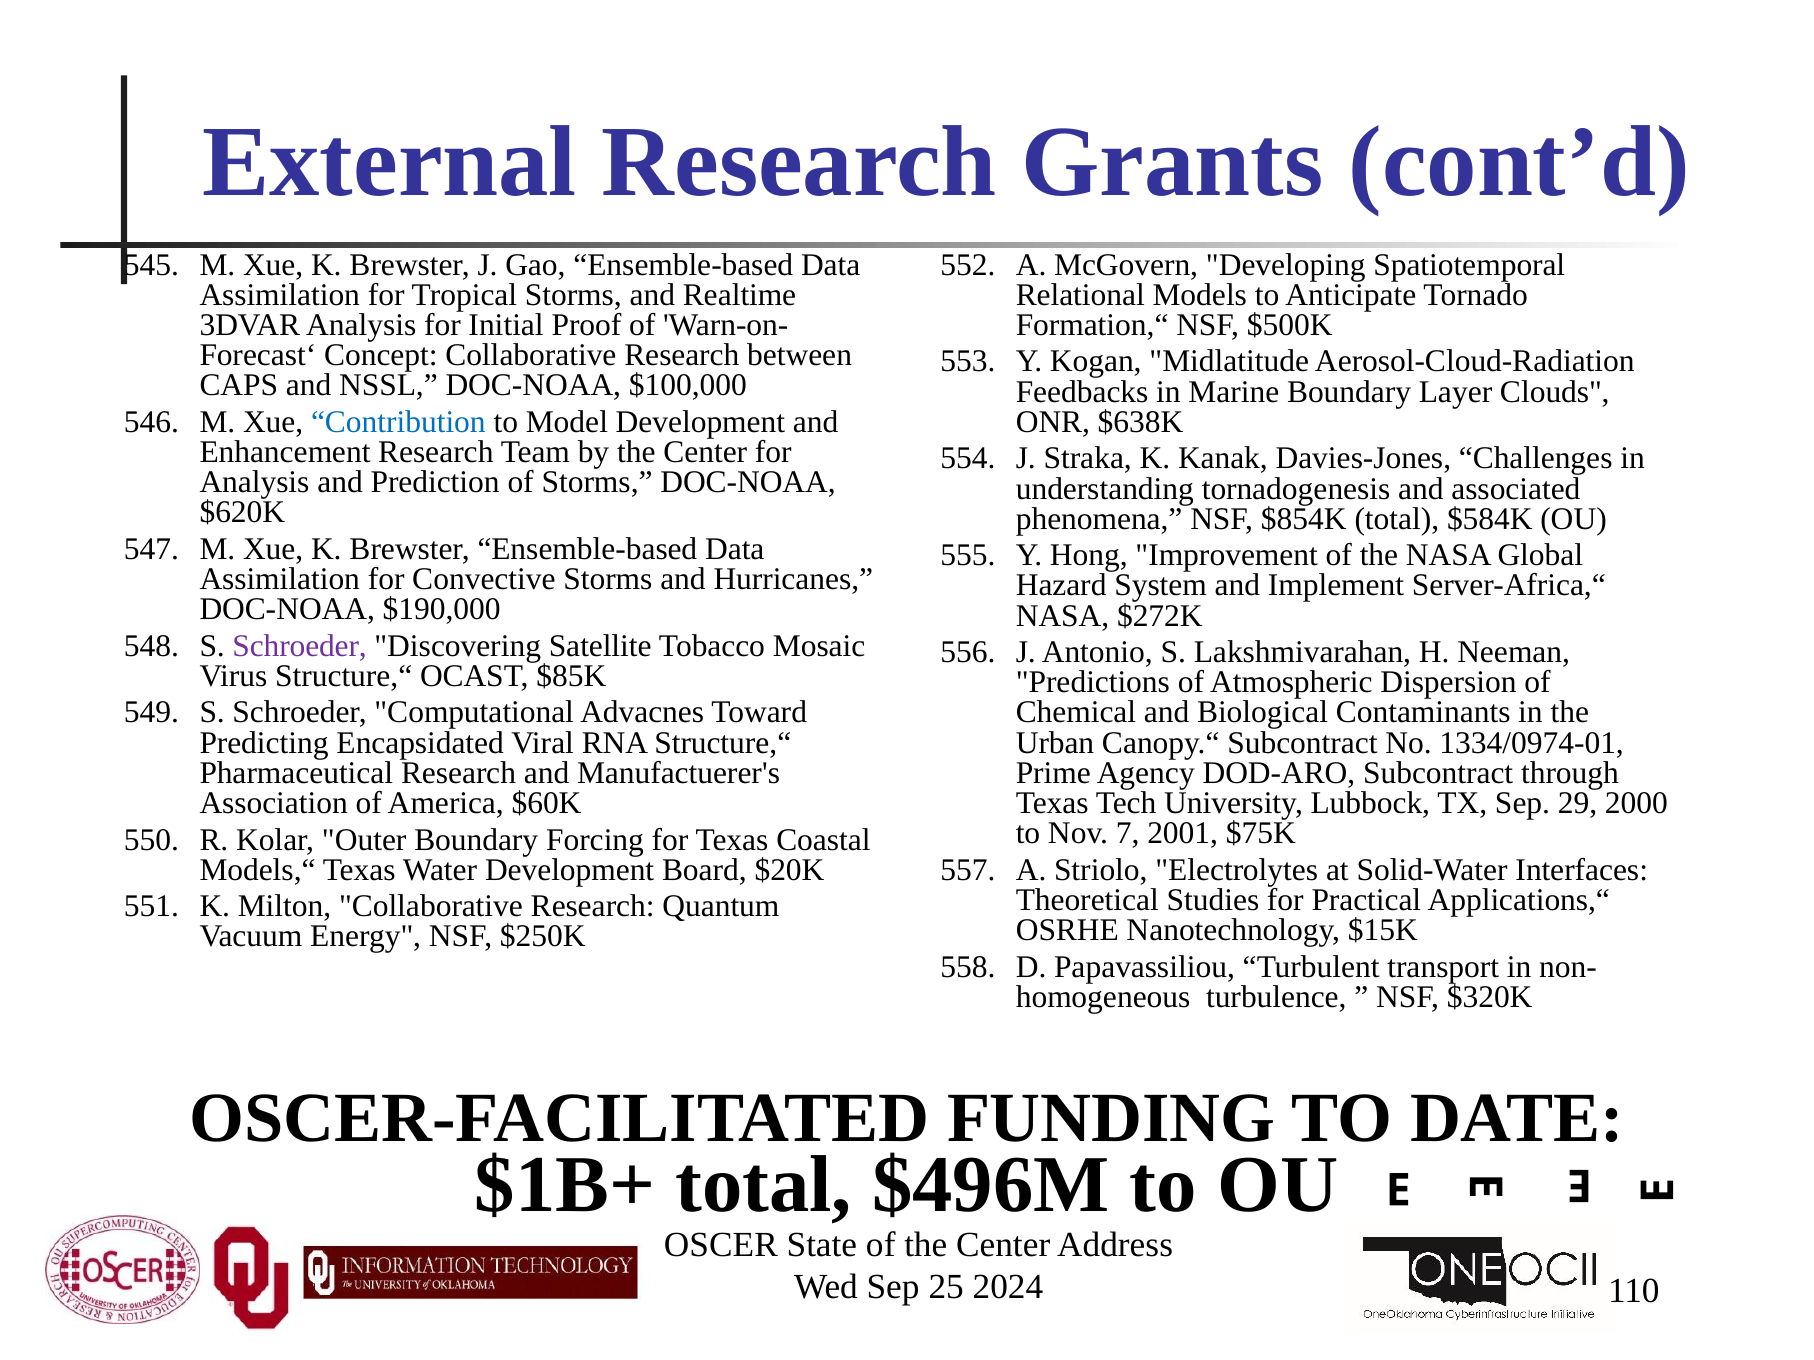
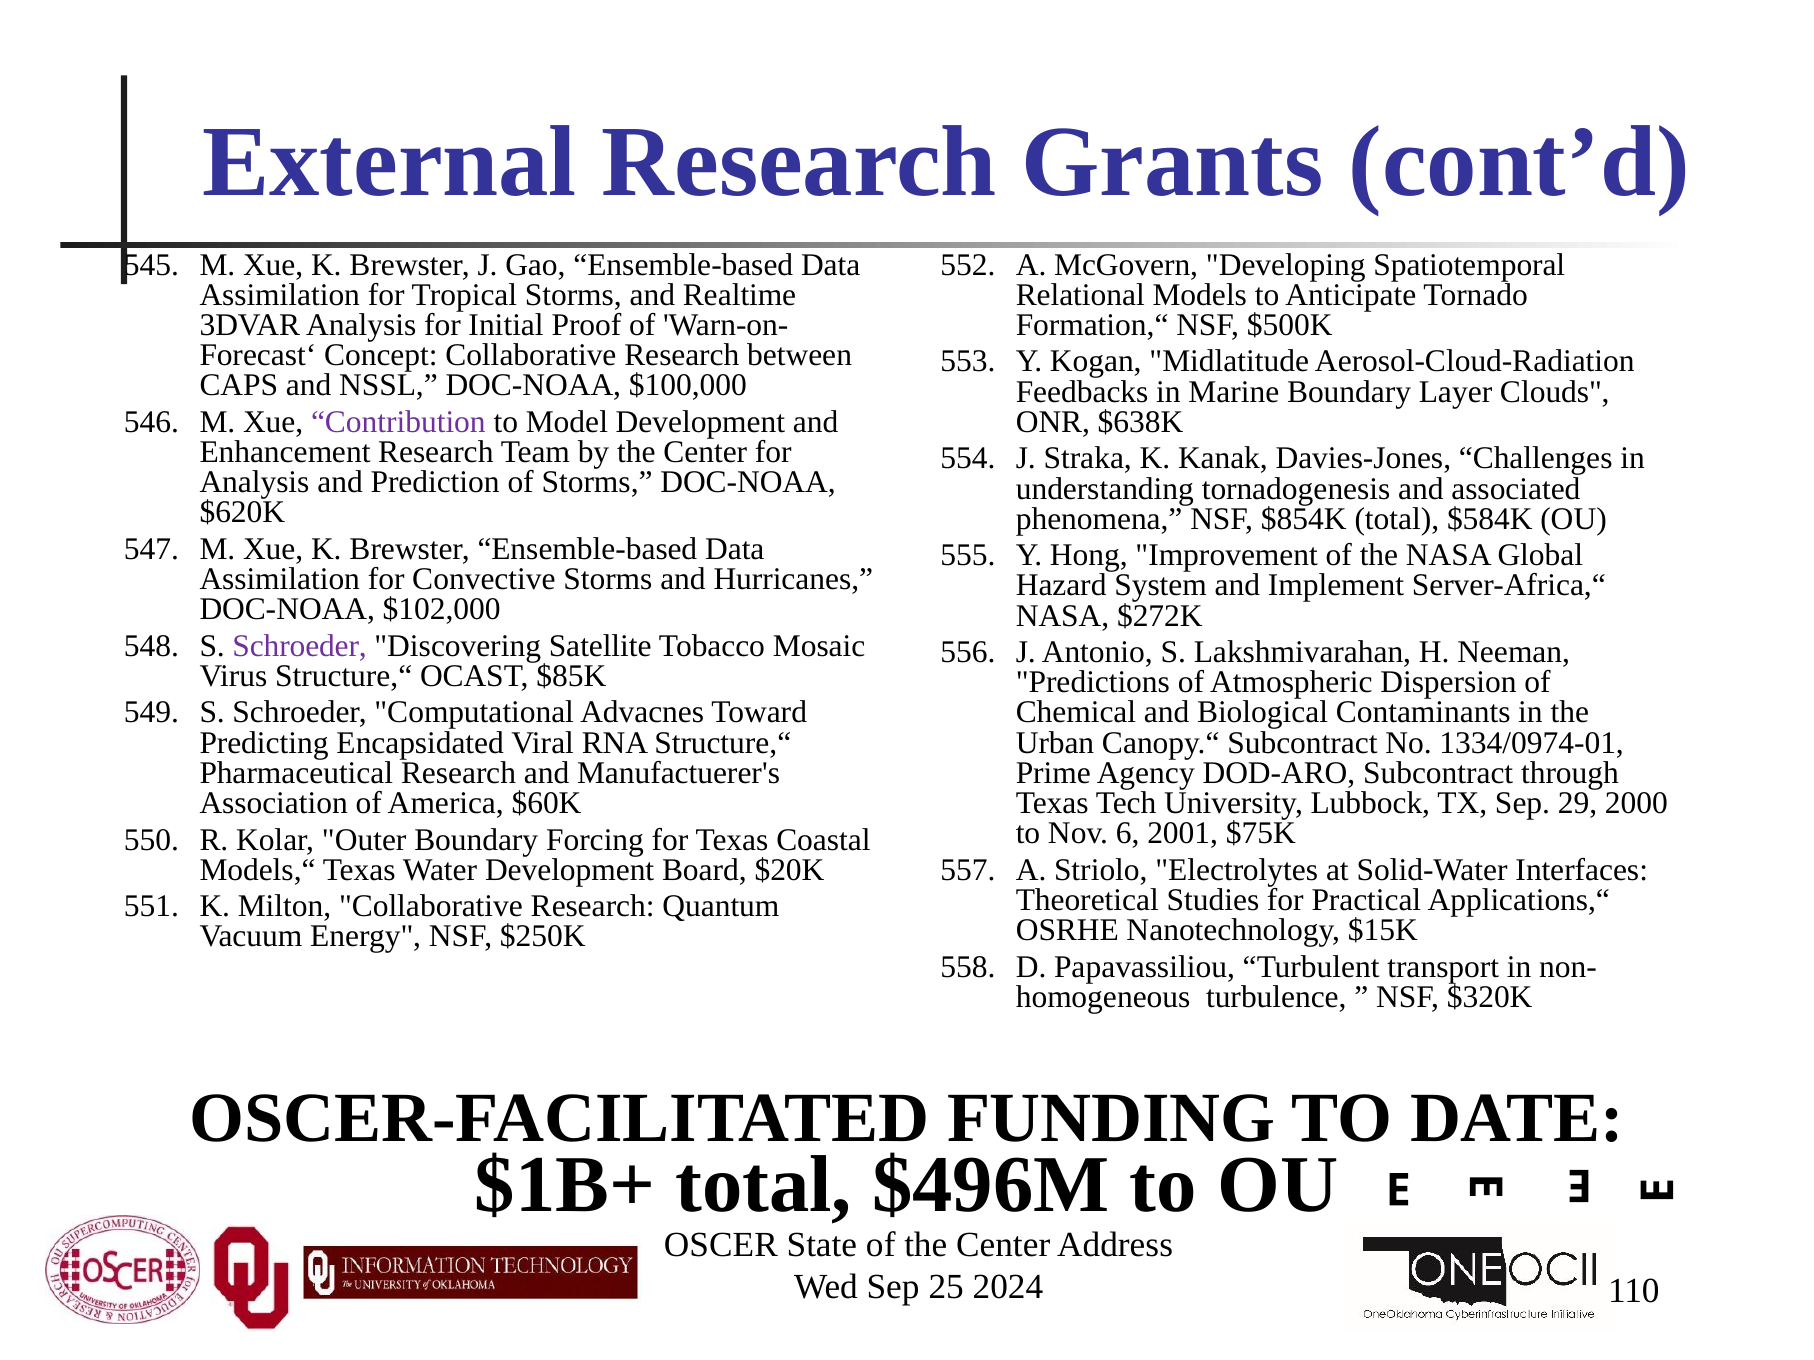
Contribution colour: blue -> purple
$190,000: $190,000 -> $102,000
7: 7 -> 6
